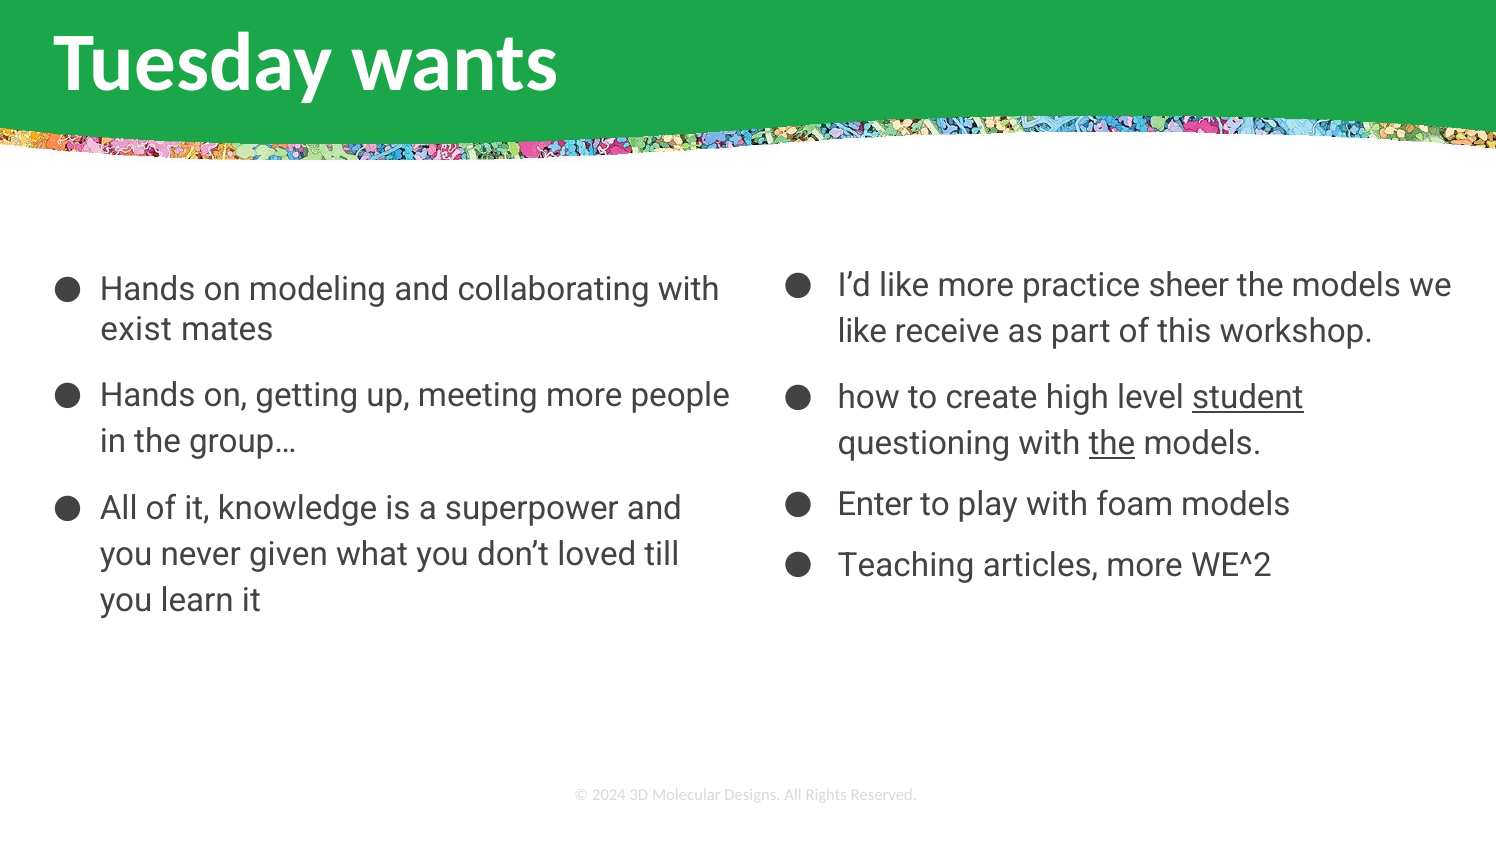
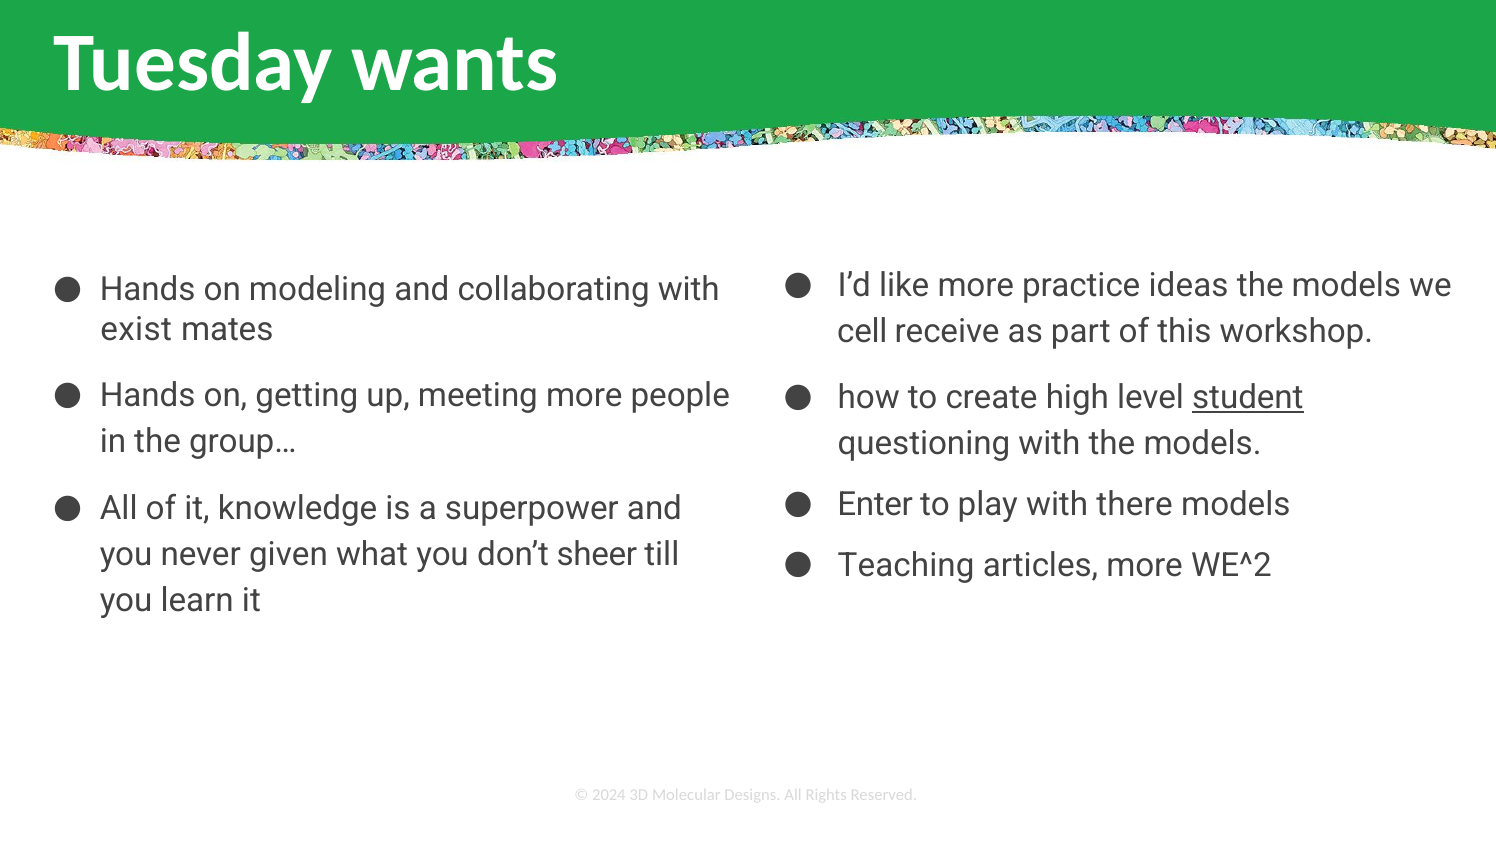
sheer: sheer -> ideas
like at (862, 331): like -> cell
the at (1112, 444) underline: present -> none
foam: foam -> there
loved: loved -> sheer
